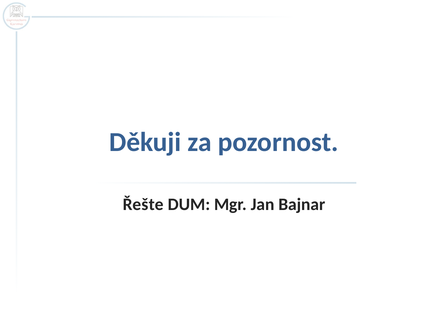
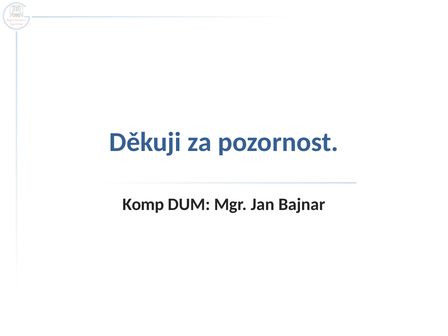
Řešte: Řešte -> Komp
